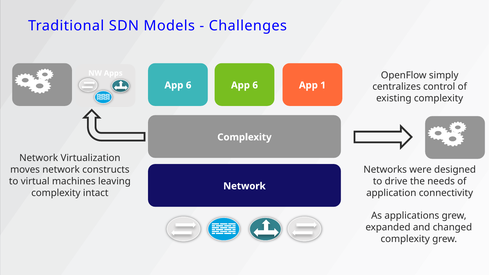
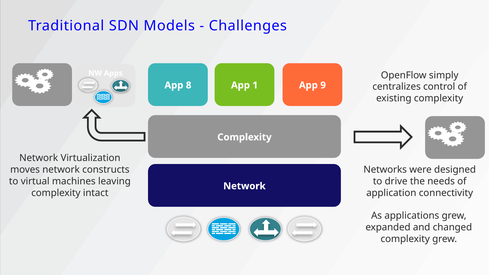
6 at (189, 85): 6 -> 8
6 at (255, 85): 6 -> 1
1: 1 -> 9
